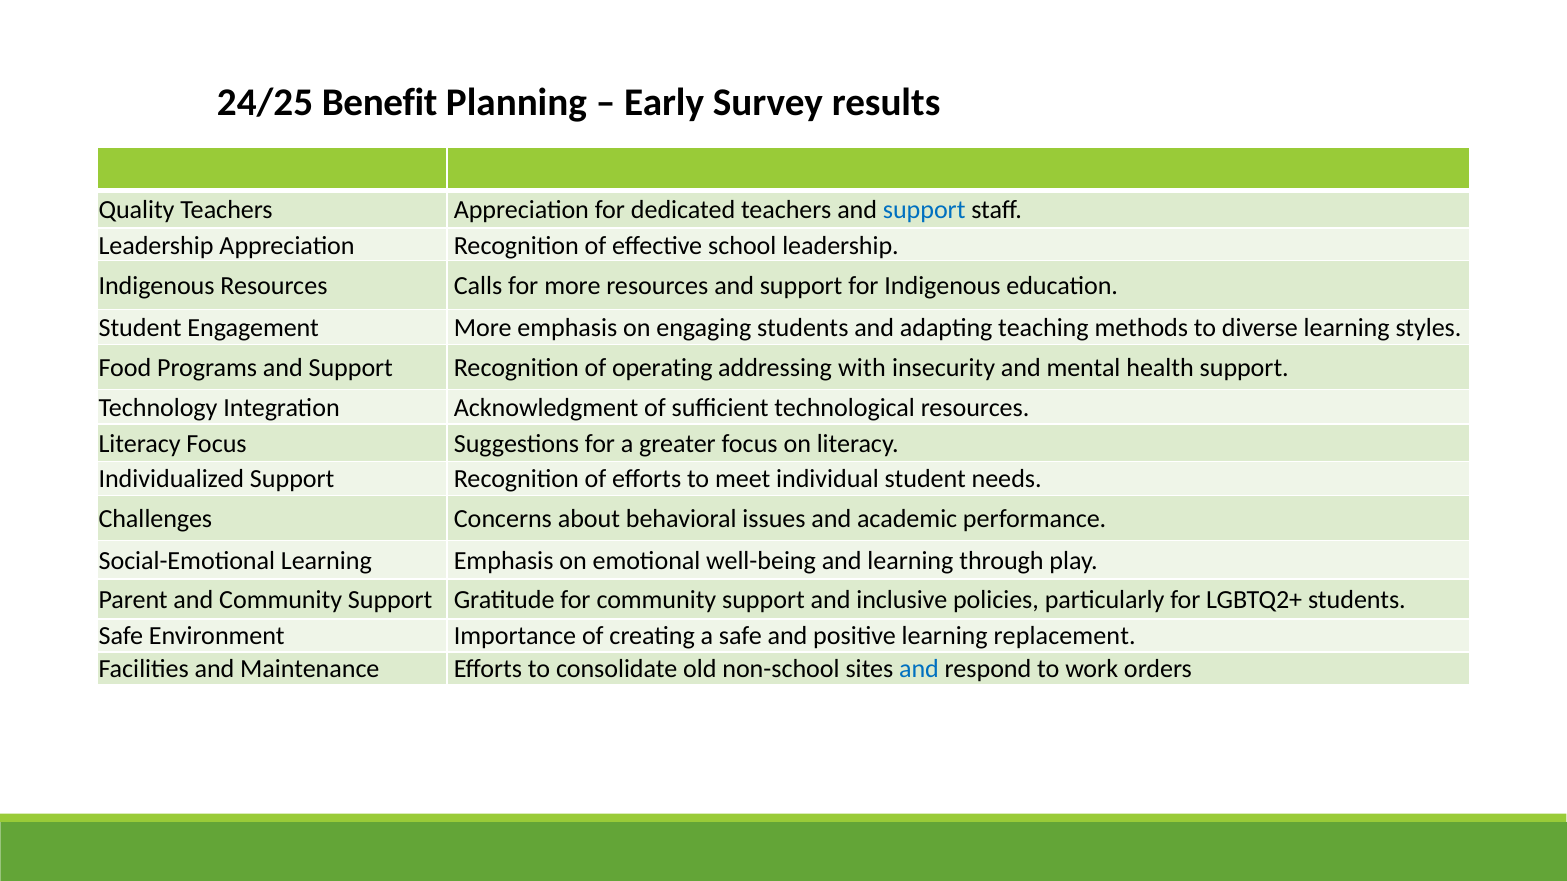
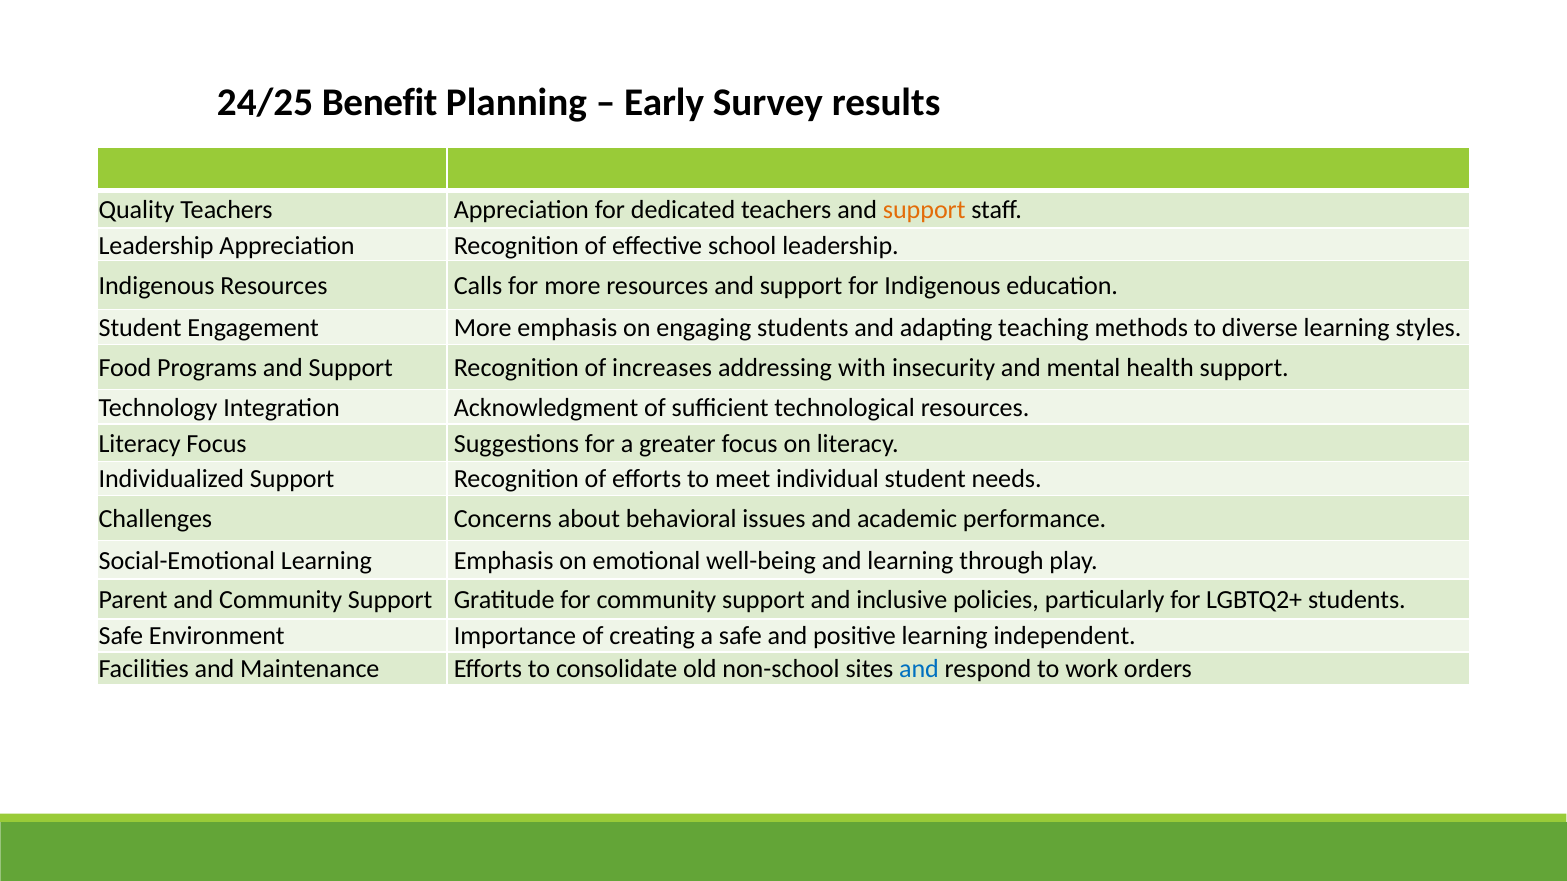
support at (924, 210) colour: blue -> orange
operating: operating -> increases
replacement: replacement -> independent
